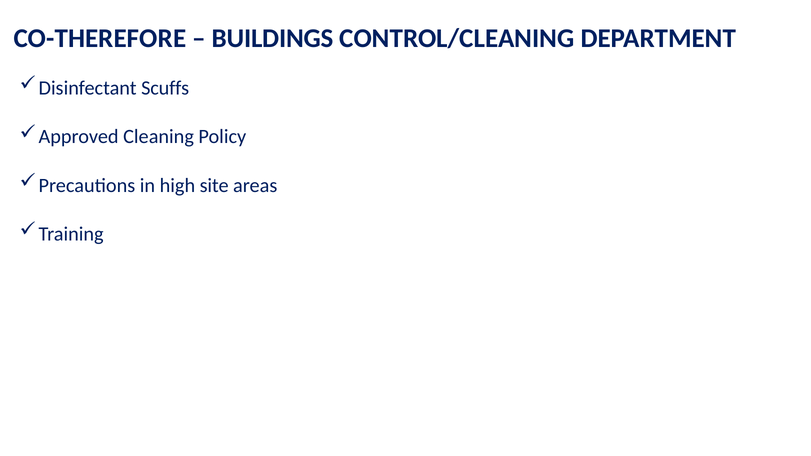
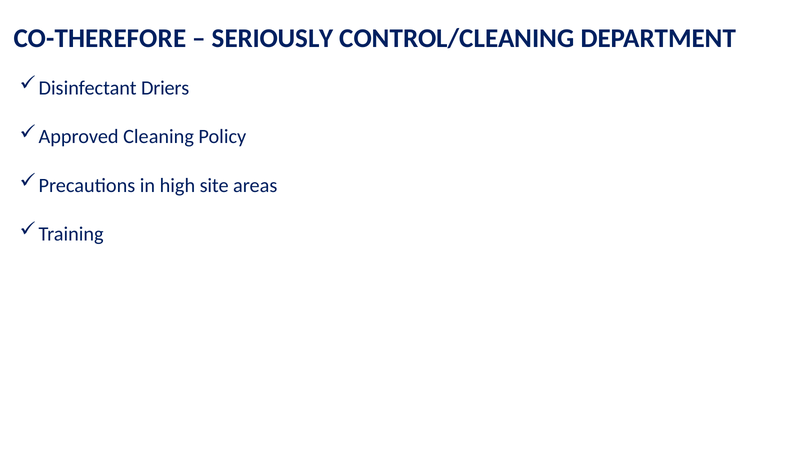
BUILDINGS: BUILDINGS -> SERIOUSLY
Scuffs: Scuffs -> Driers
